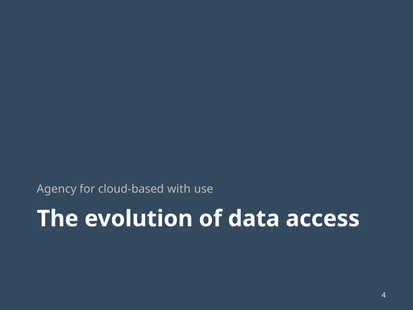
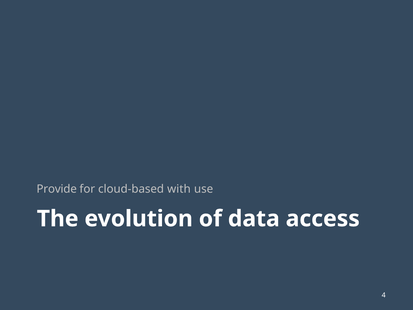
Agency: Agency -> Provide
